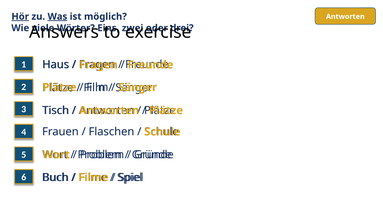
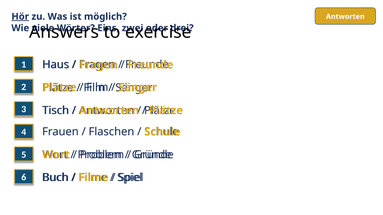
Was underline: present -> none
